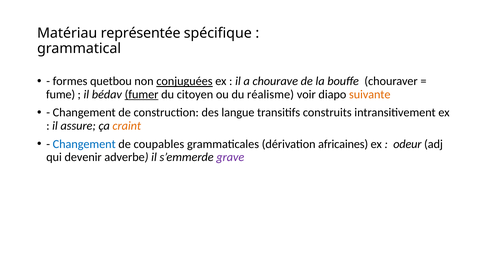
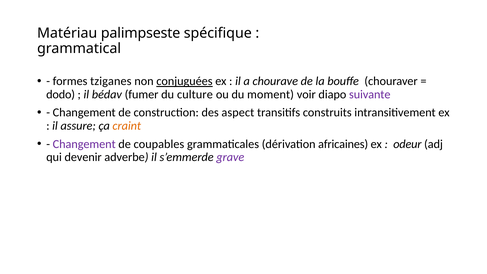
représentée: représentée -> palimpseste
quetbou: quetbou -> tziganes
fume: fume -> dodo
fumer underline: present -> none
citoyen: citoyen -> culture
réalisme: réalisme -> moment
suivante colour: orange -> purple
langue: langue -> aspect
Changement at (84, 144) colour: blue -> purple
